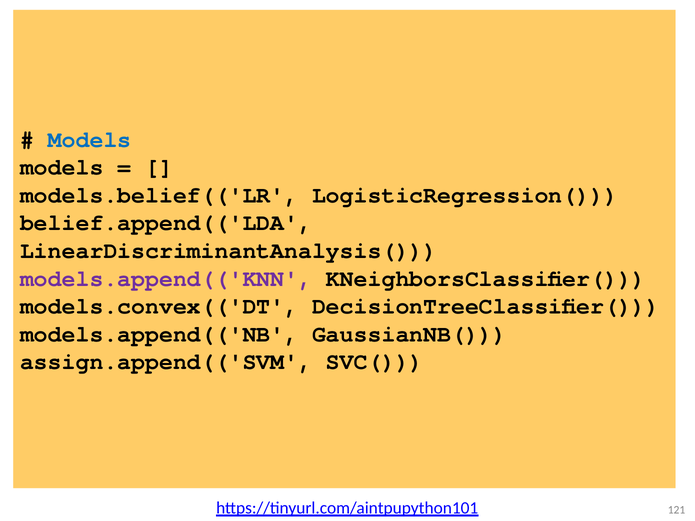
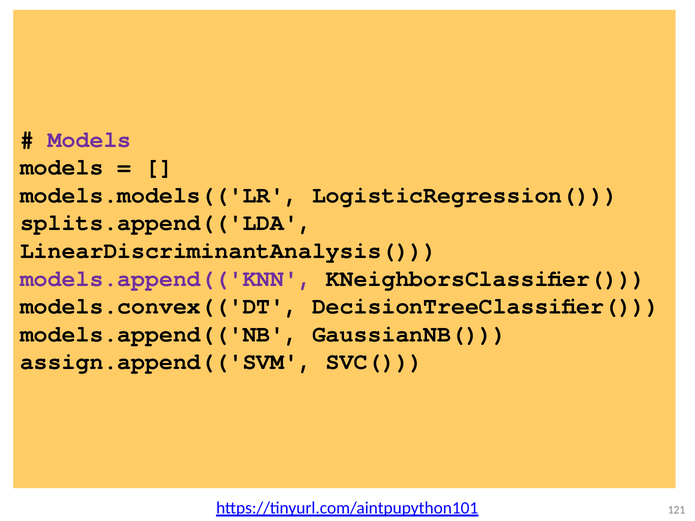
Models at (90, 140) colour: blue -> purple
models.belief(('LR: models.belief(('LR -> models.models(('LR
belief.append(('LDA: belief.append(('LDA -> splits.append(('LDA
